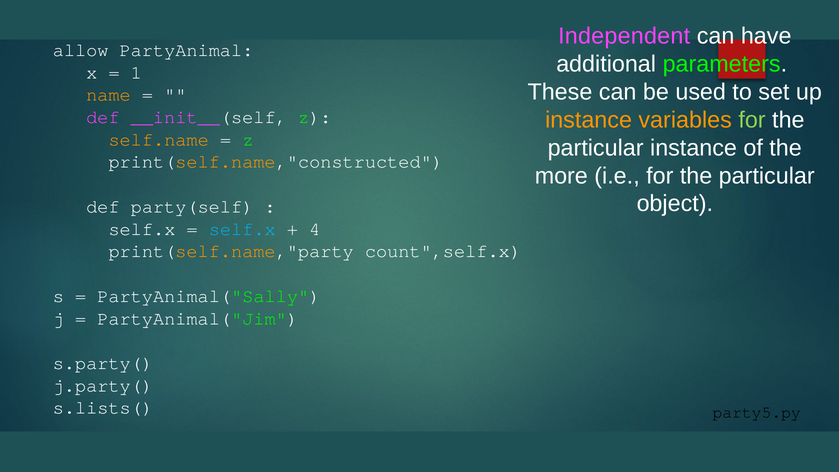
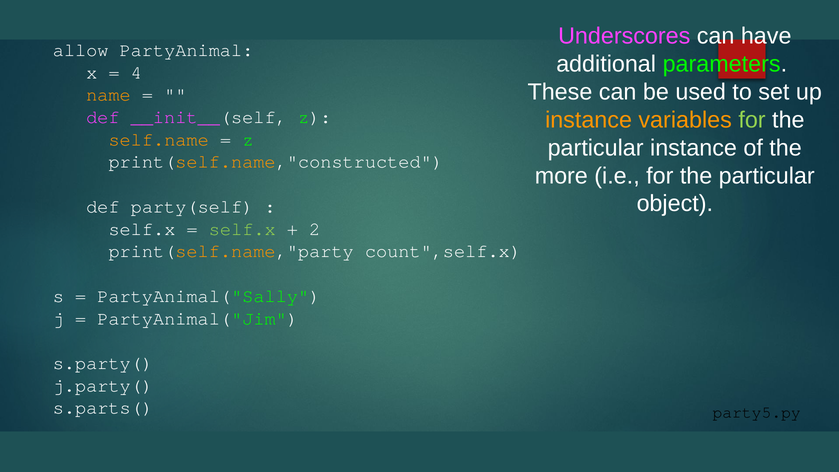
Independent: Independent -> Underscores
1: 1 -> 4
self.x at (242, 229) colour: light blue -> light green
4: 4 -> 2
s.lists(: s.lists( -> s.parts(
